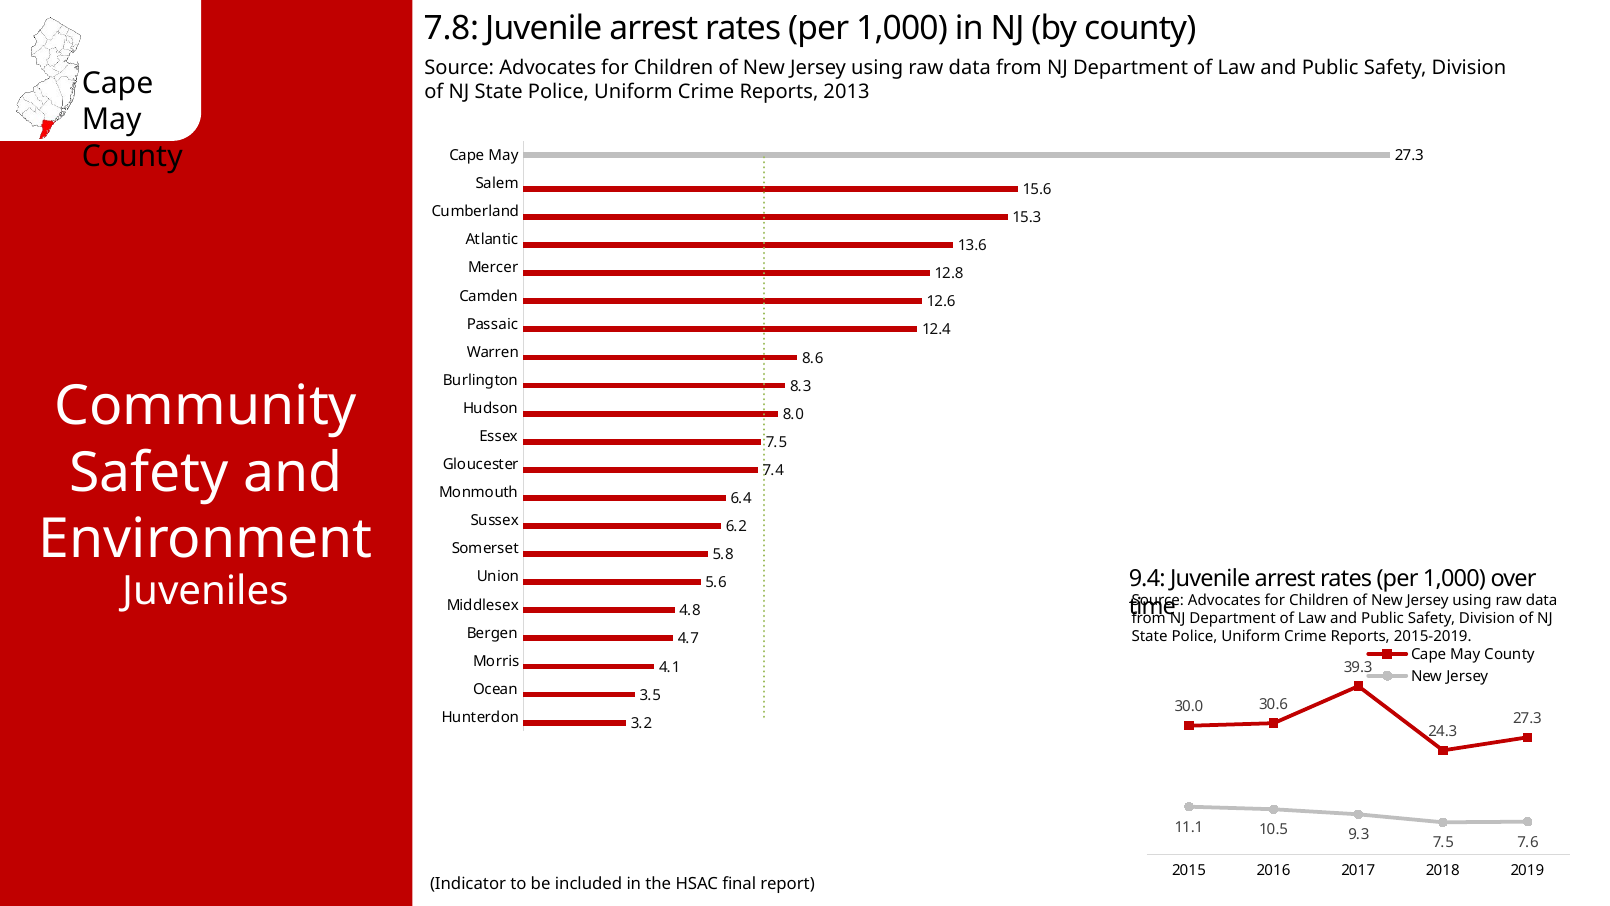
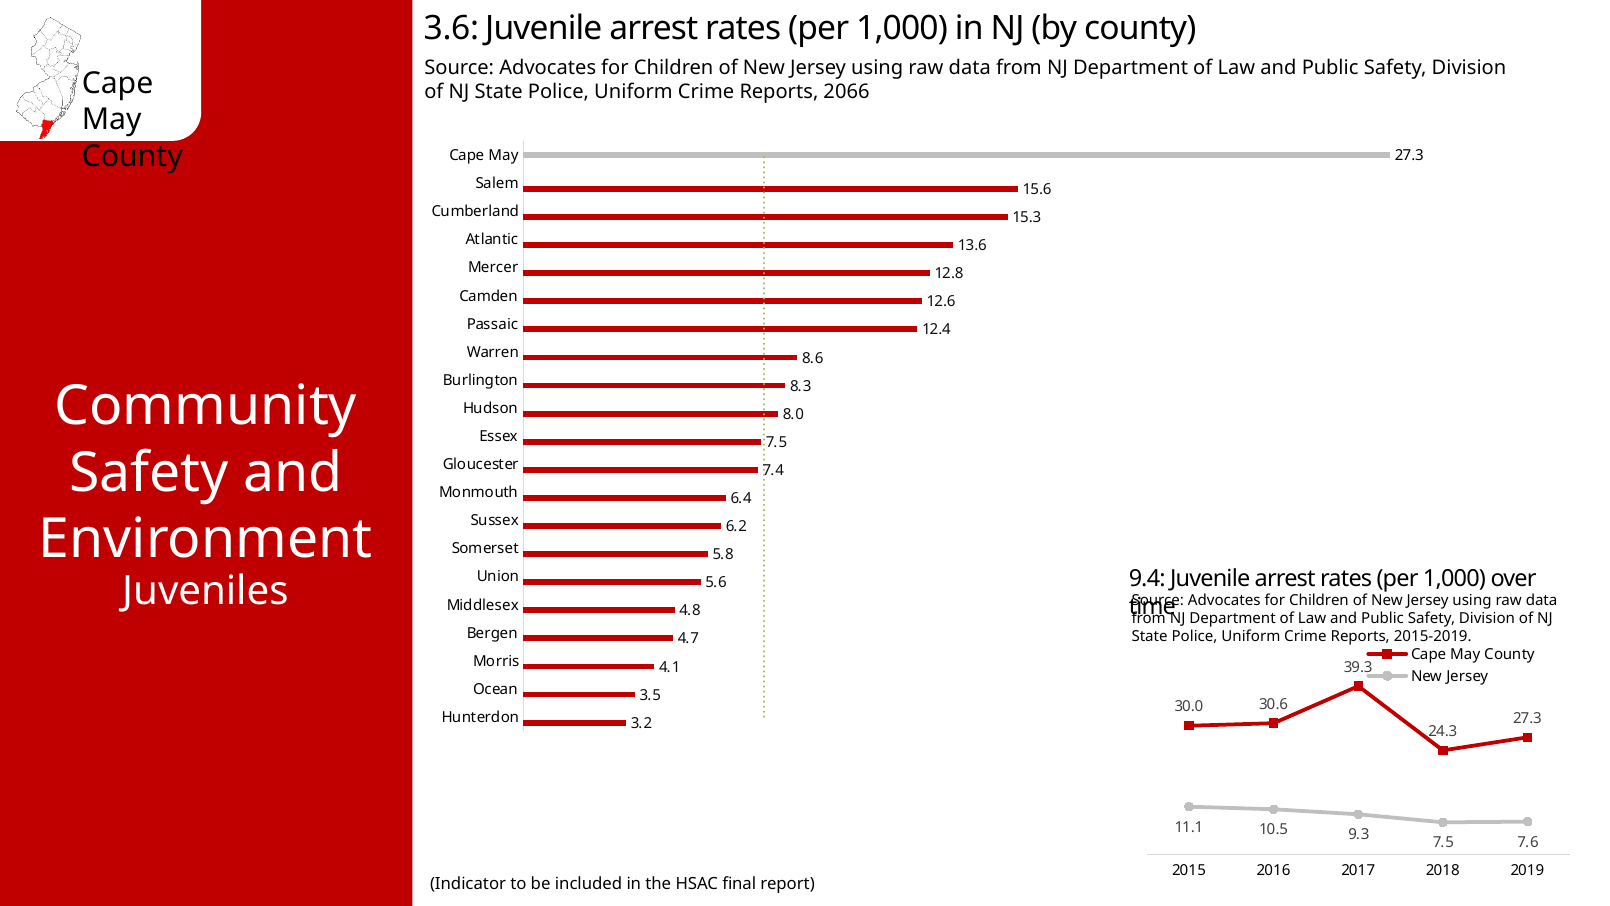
7.8: 7.8 -> 3.6
2013: 2013 -> 2066
